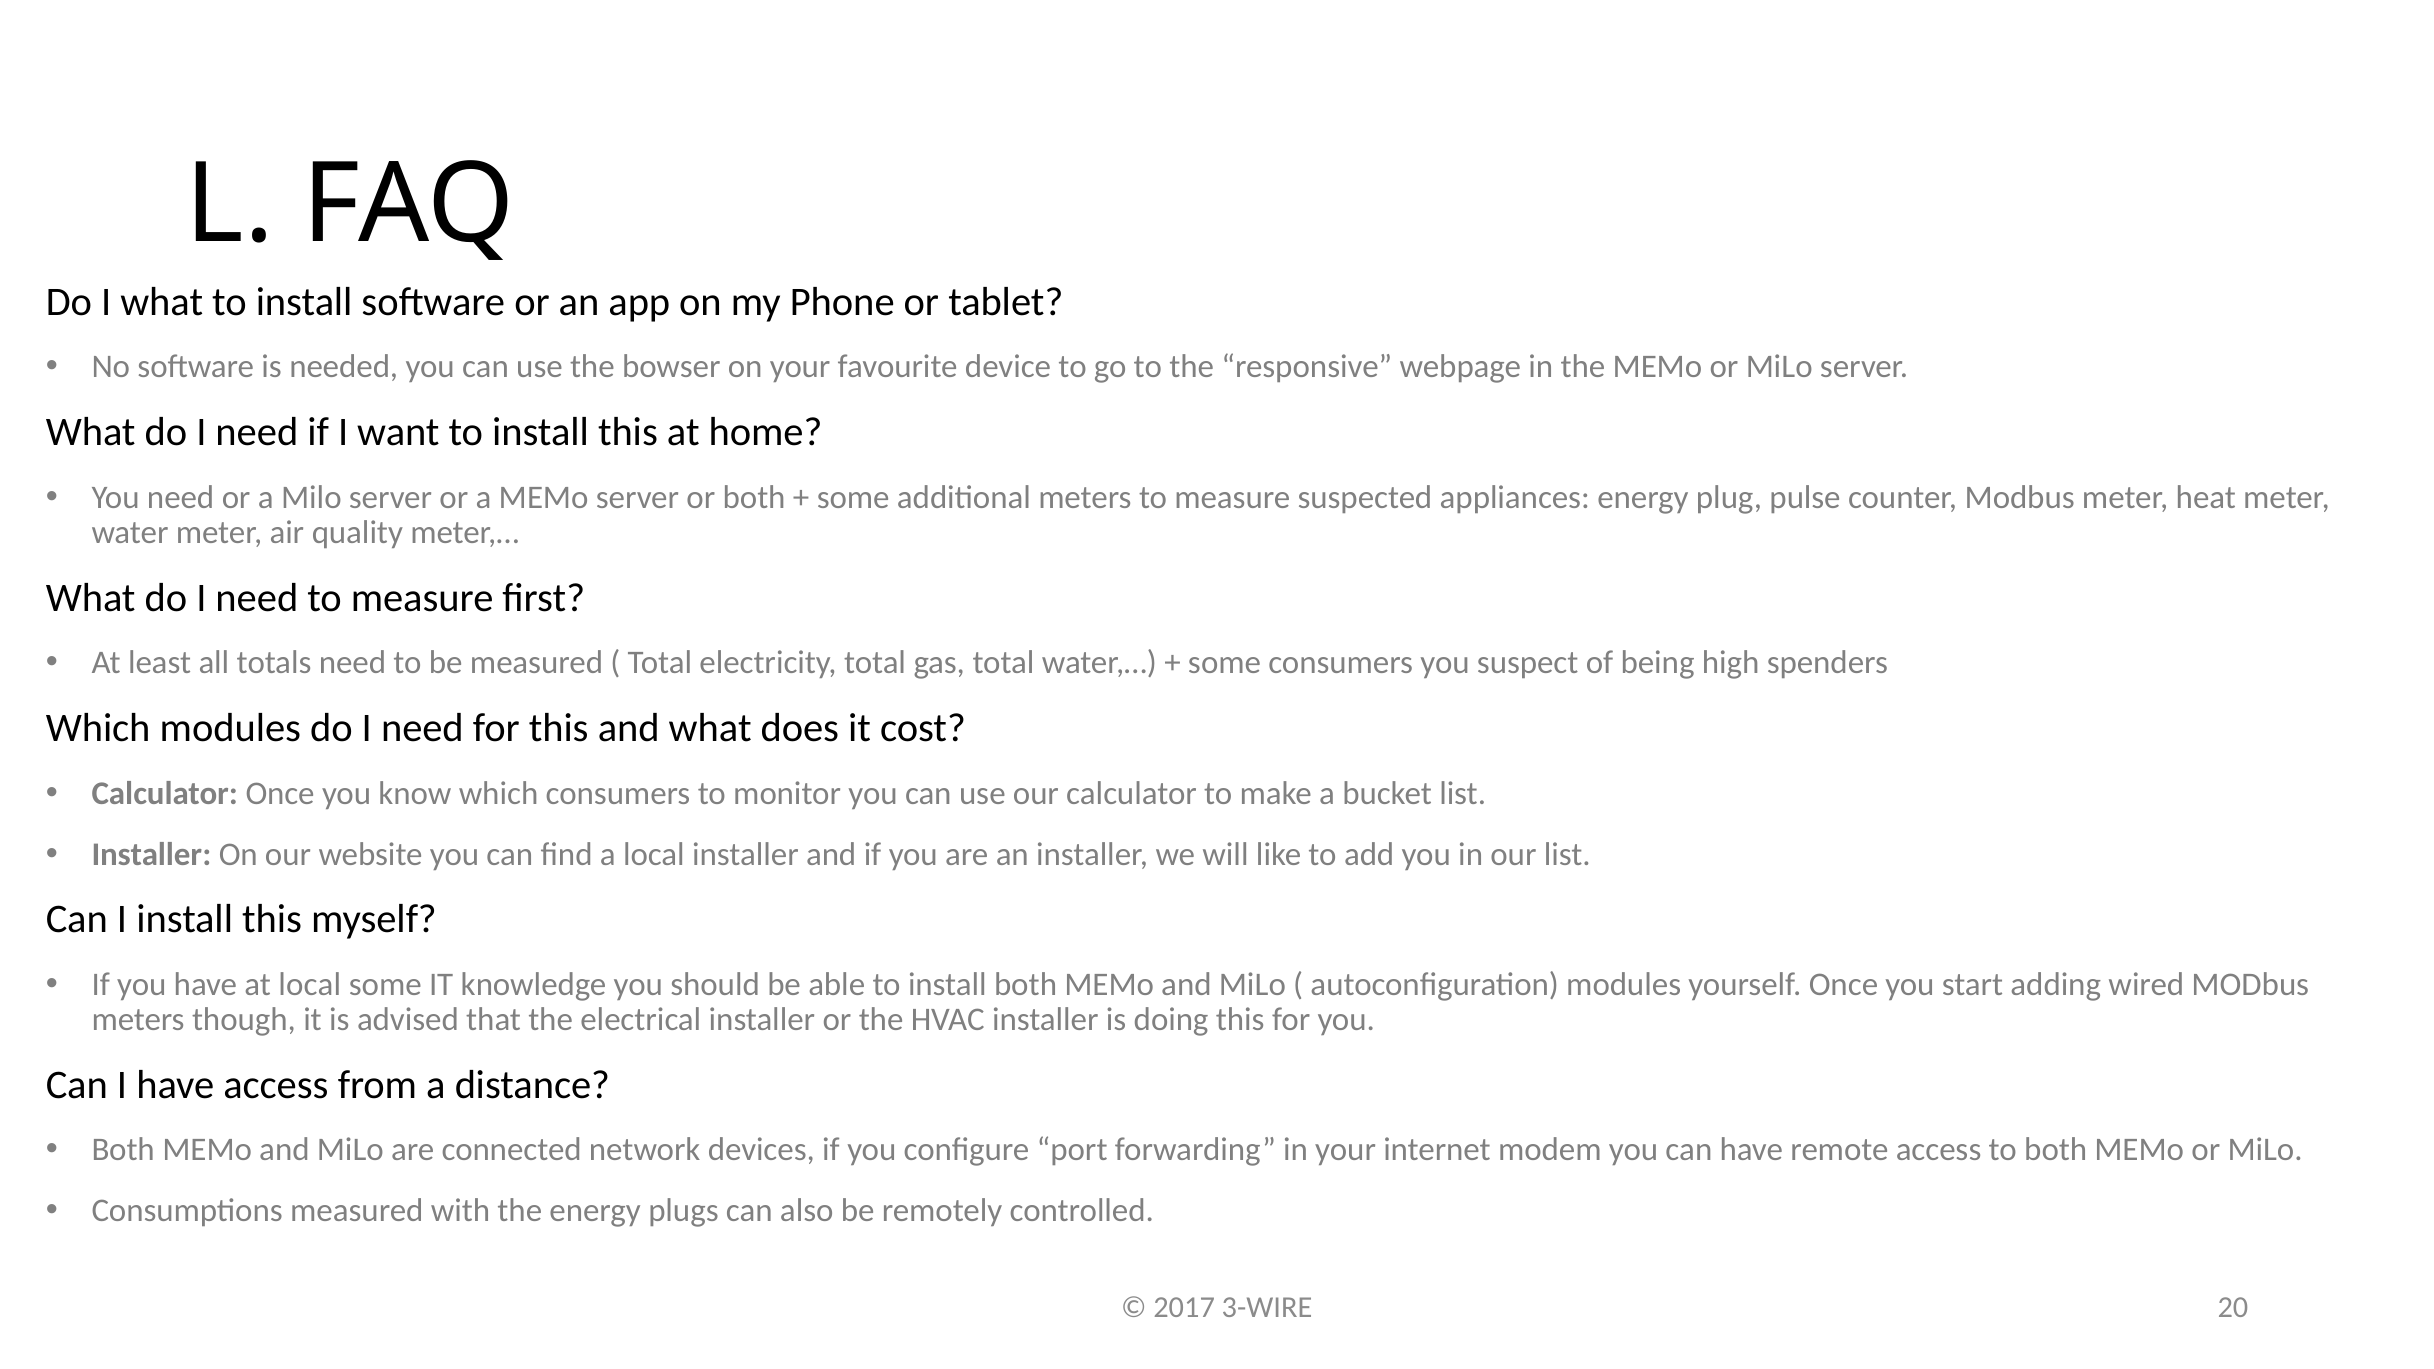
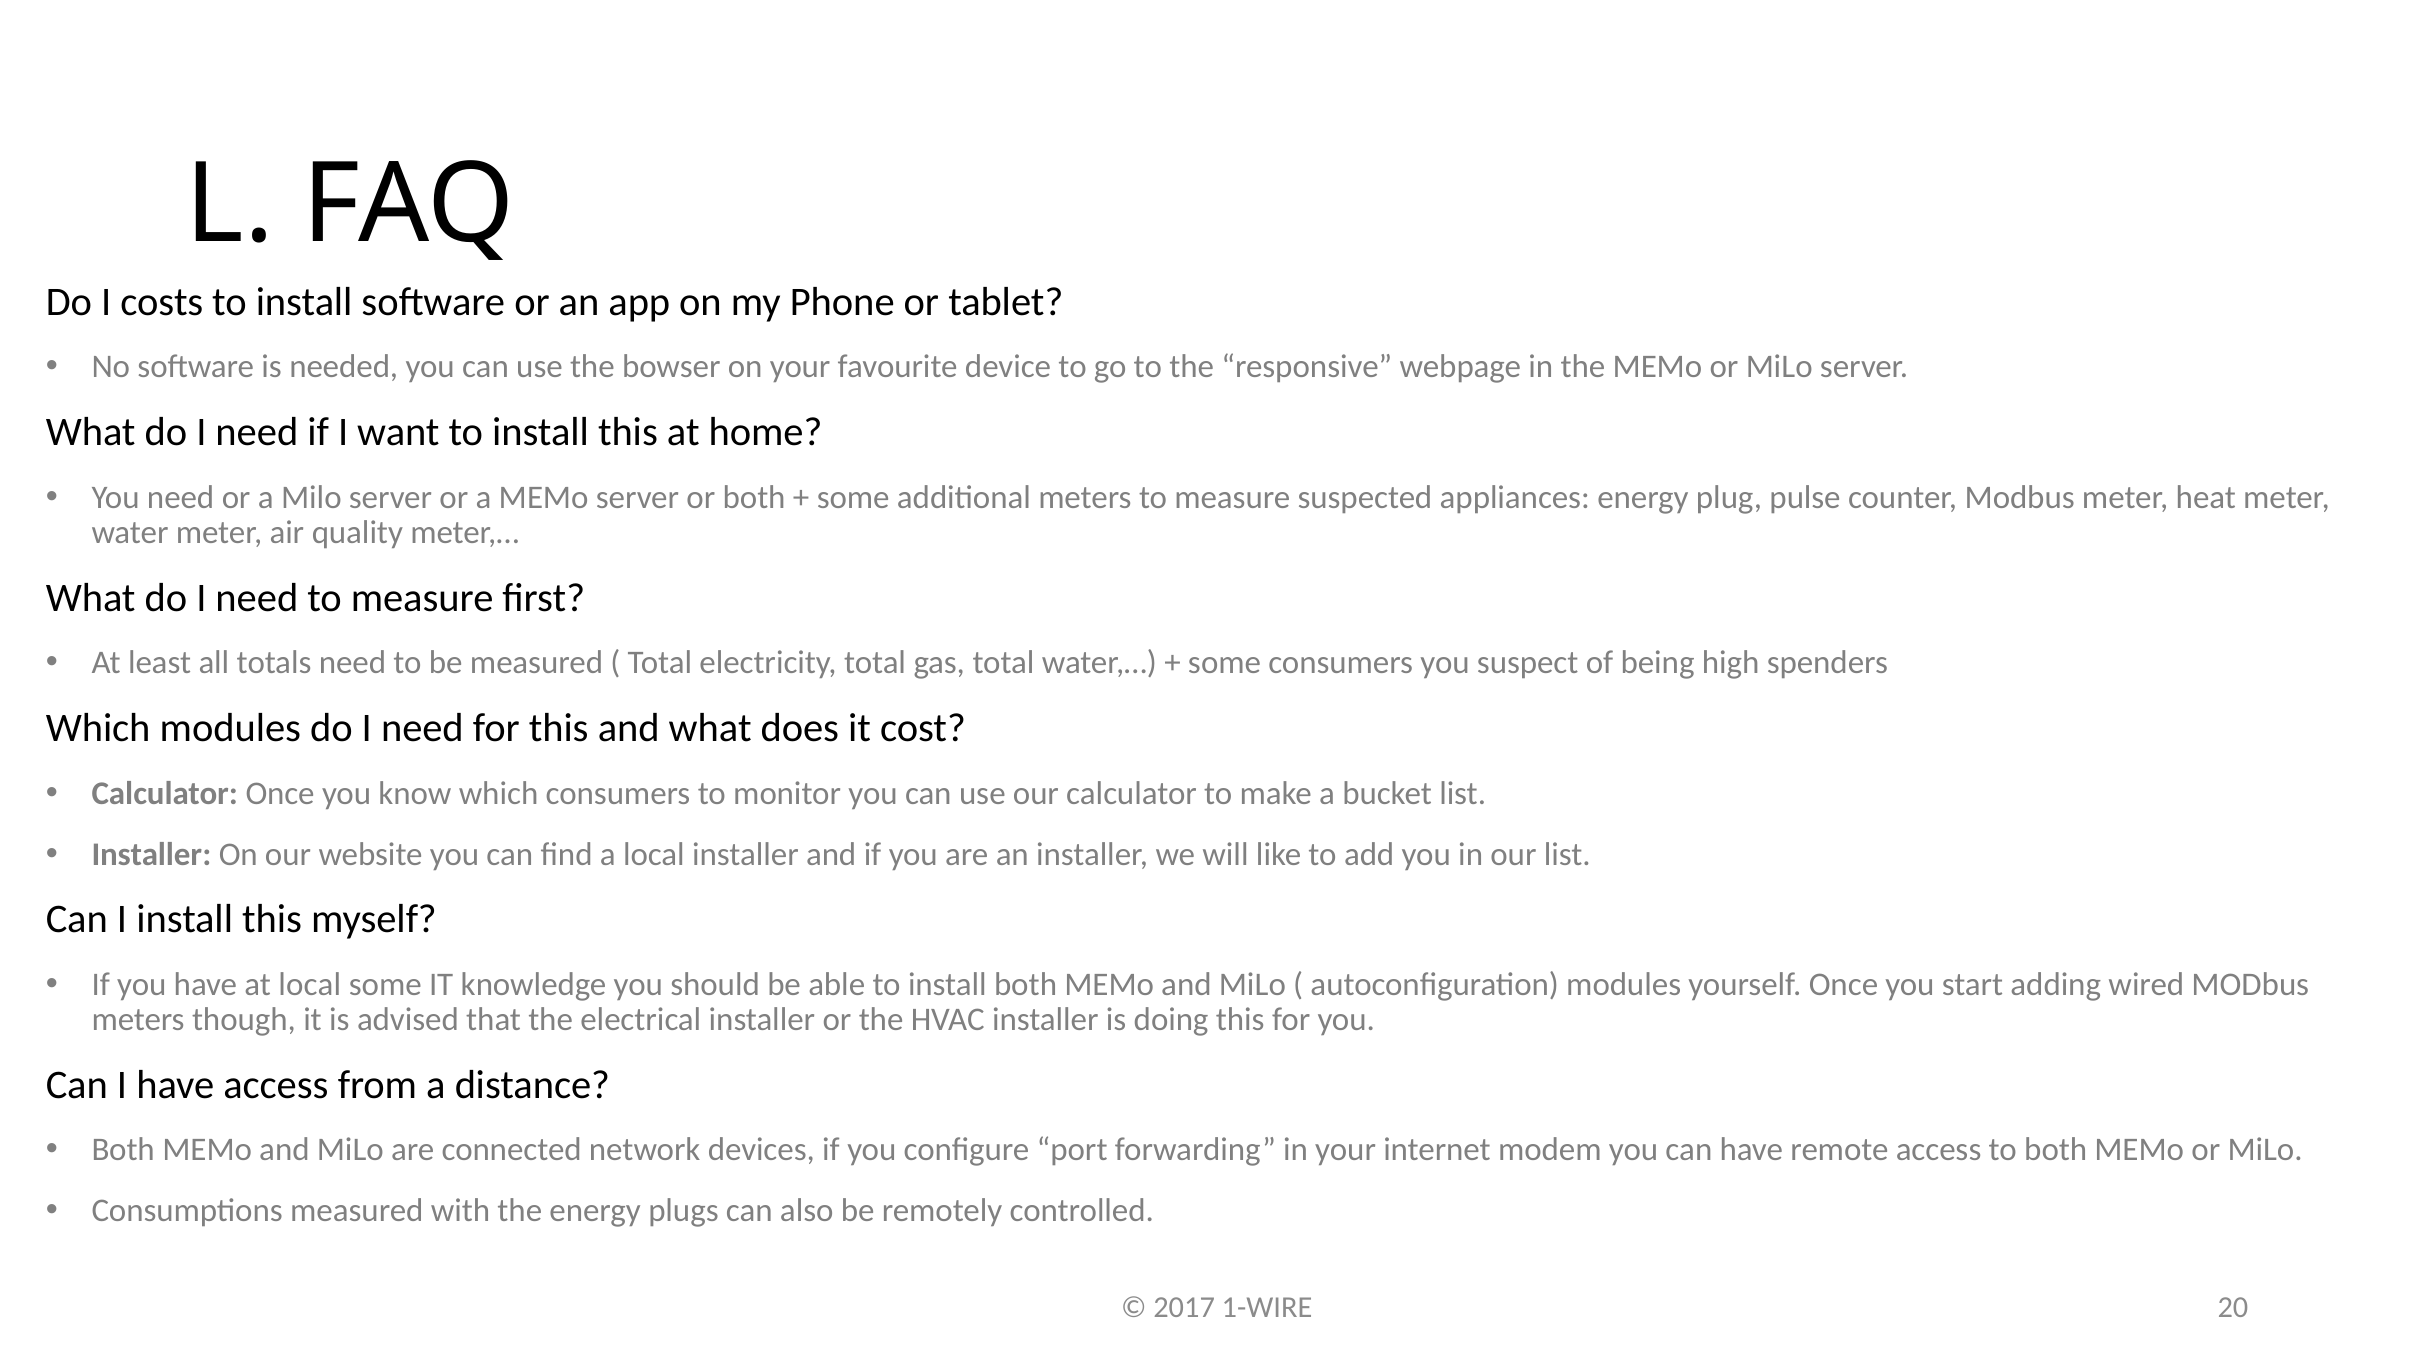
I what: what -> costs
3-WIRE: 3-WIRE -> 1-WIRE
